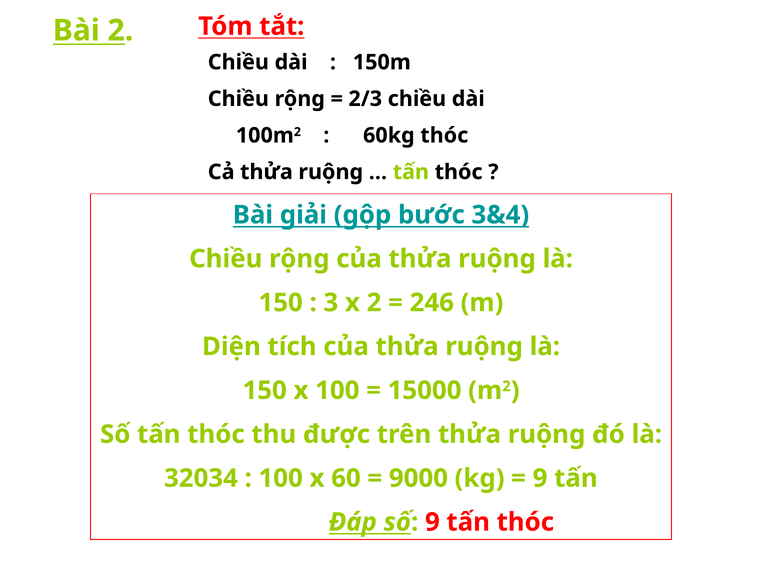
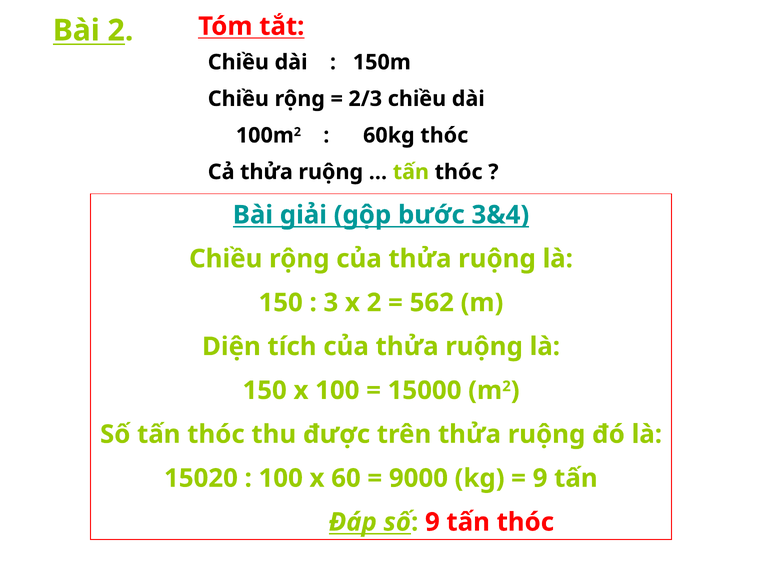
246: 246 -> 562
32034: 32034 -> 15020
